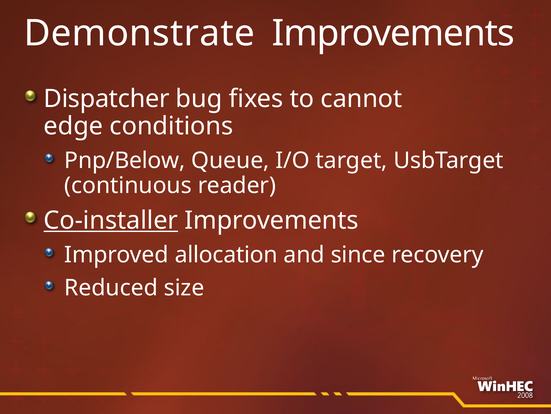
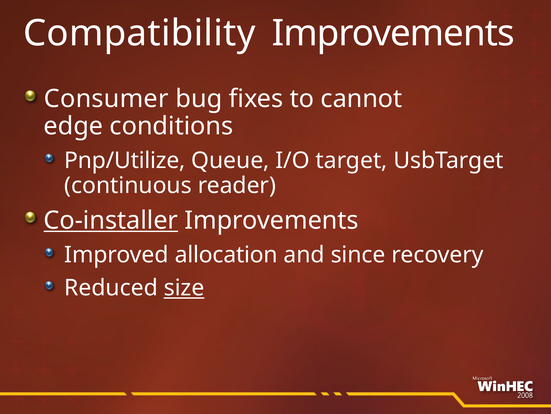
Demonstrate: Demonstrate -> Compatibility
Dispatcher: Dispatcher -> Consumer
Pnp/Below: Pnp/Below -> Pnp/Utilize
size underline: none -> present
